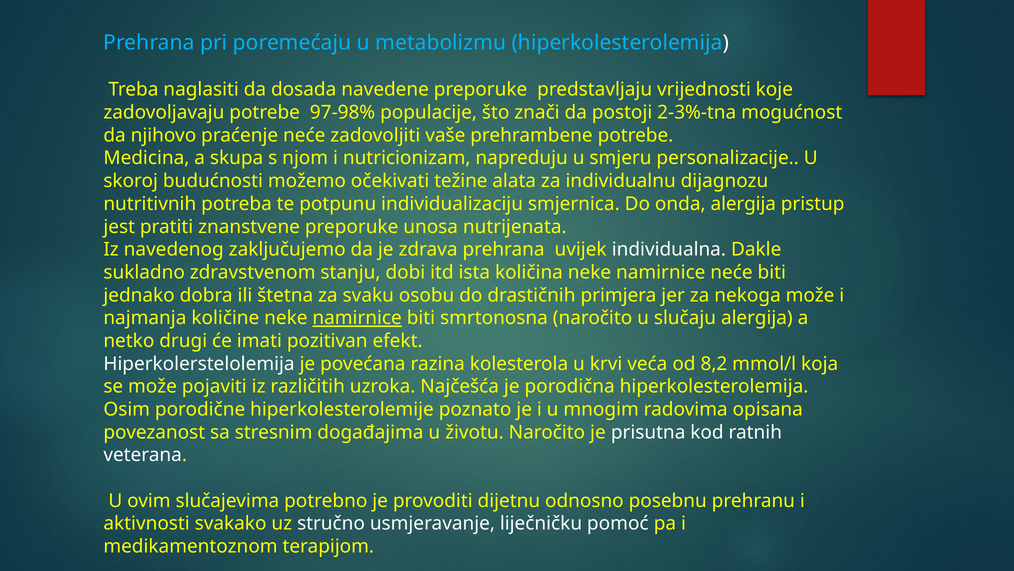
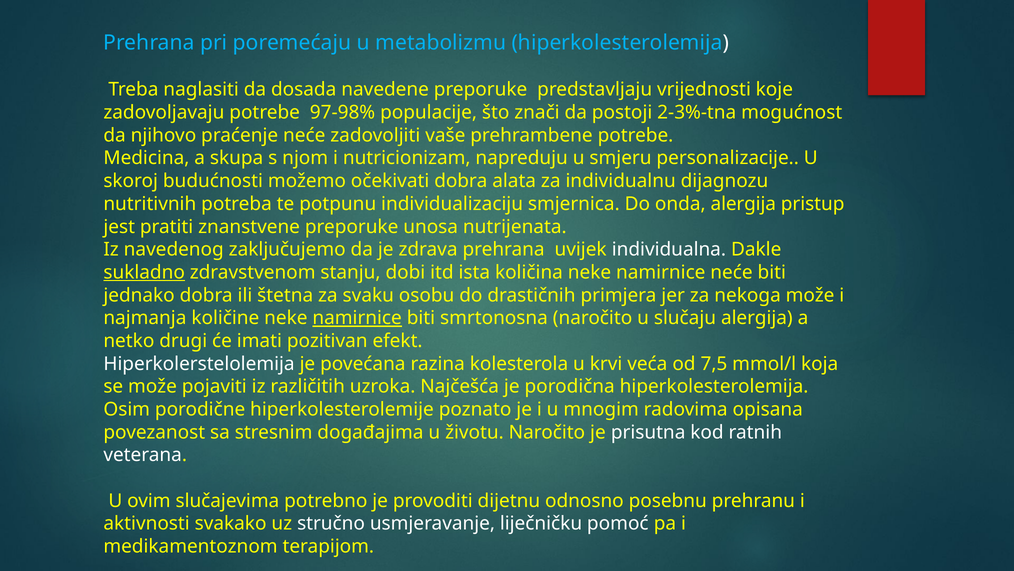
očekivati težine: težine -> dobra
sukladno underline: none -> present
8,2: 8,2 -> 7,5
